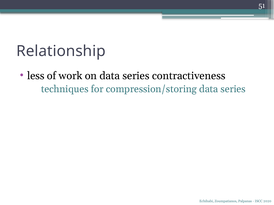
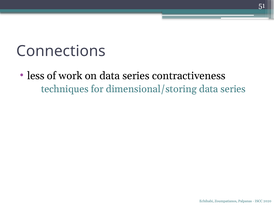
Relationship: Relationship -> Connections
compression/storing: compression/storing -> dimensional/storing
